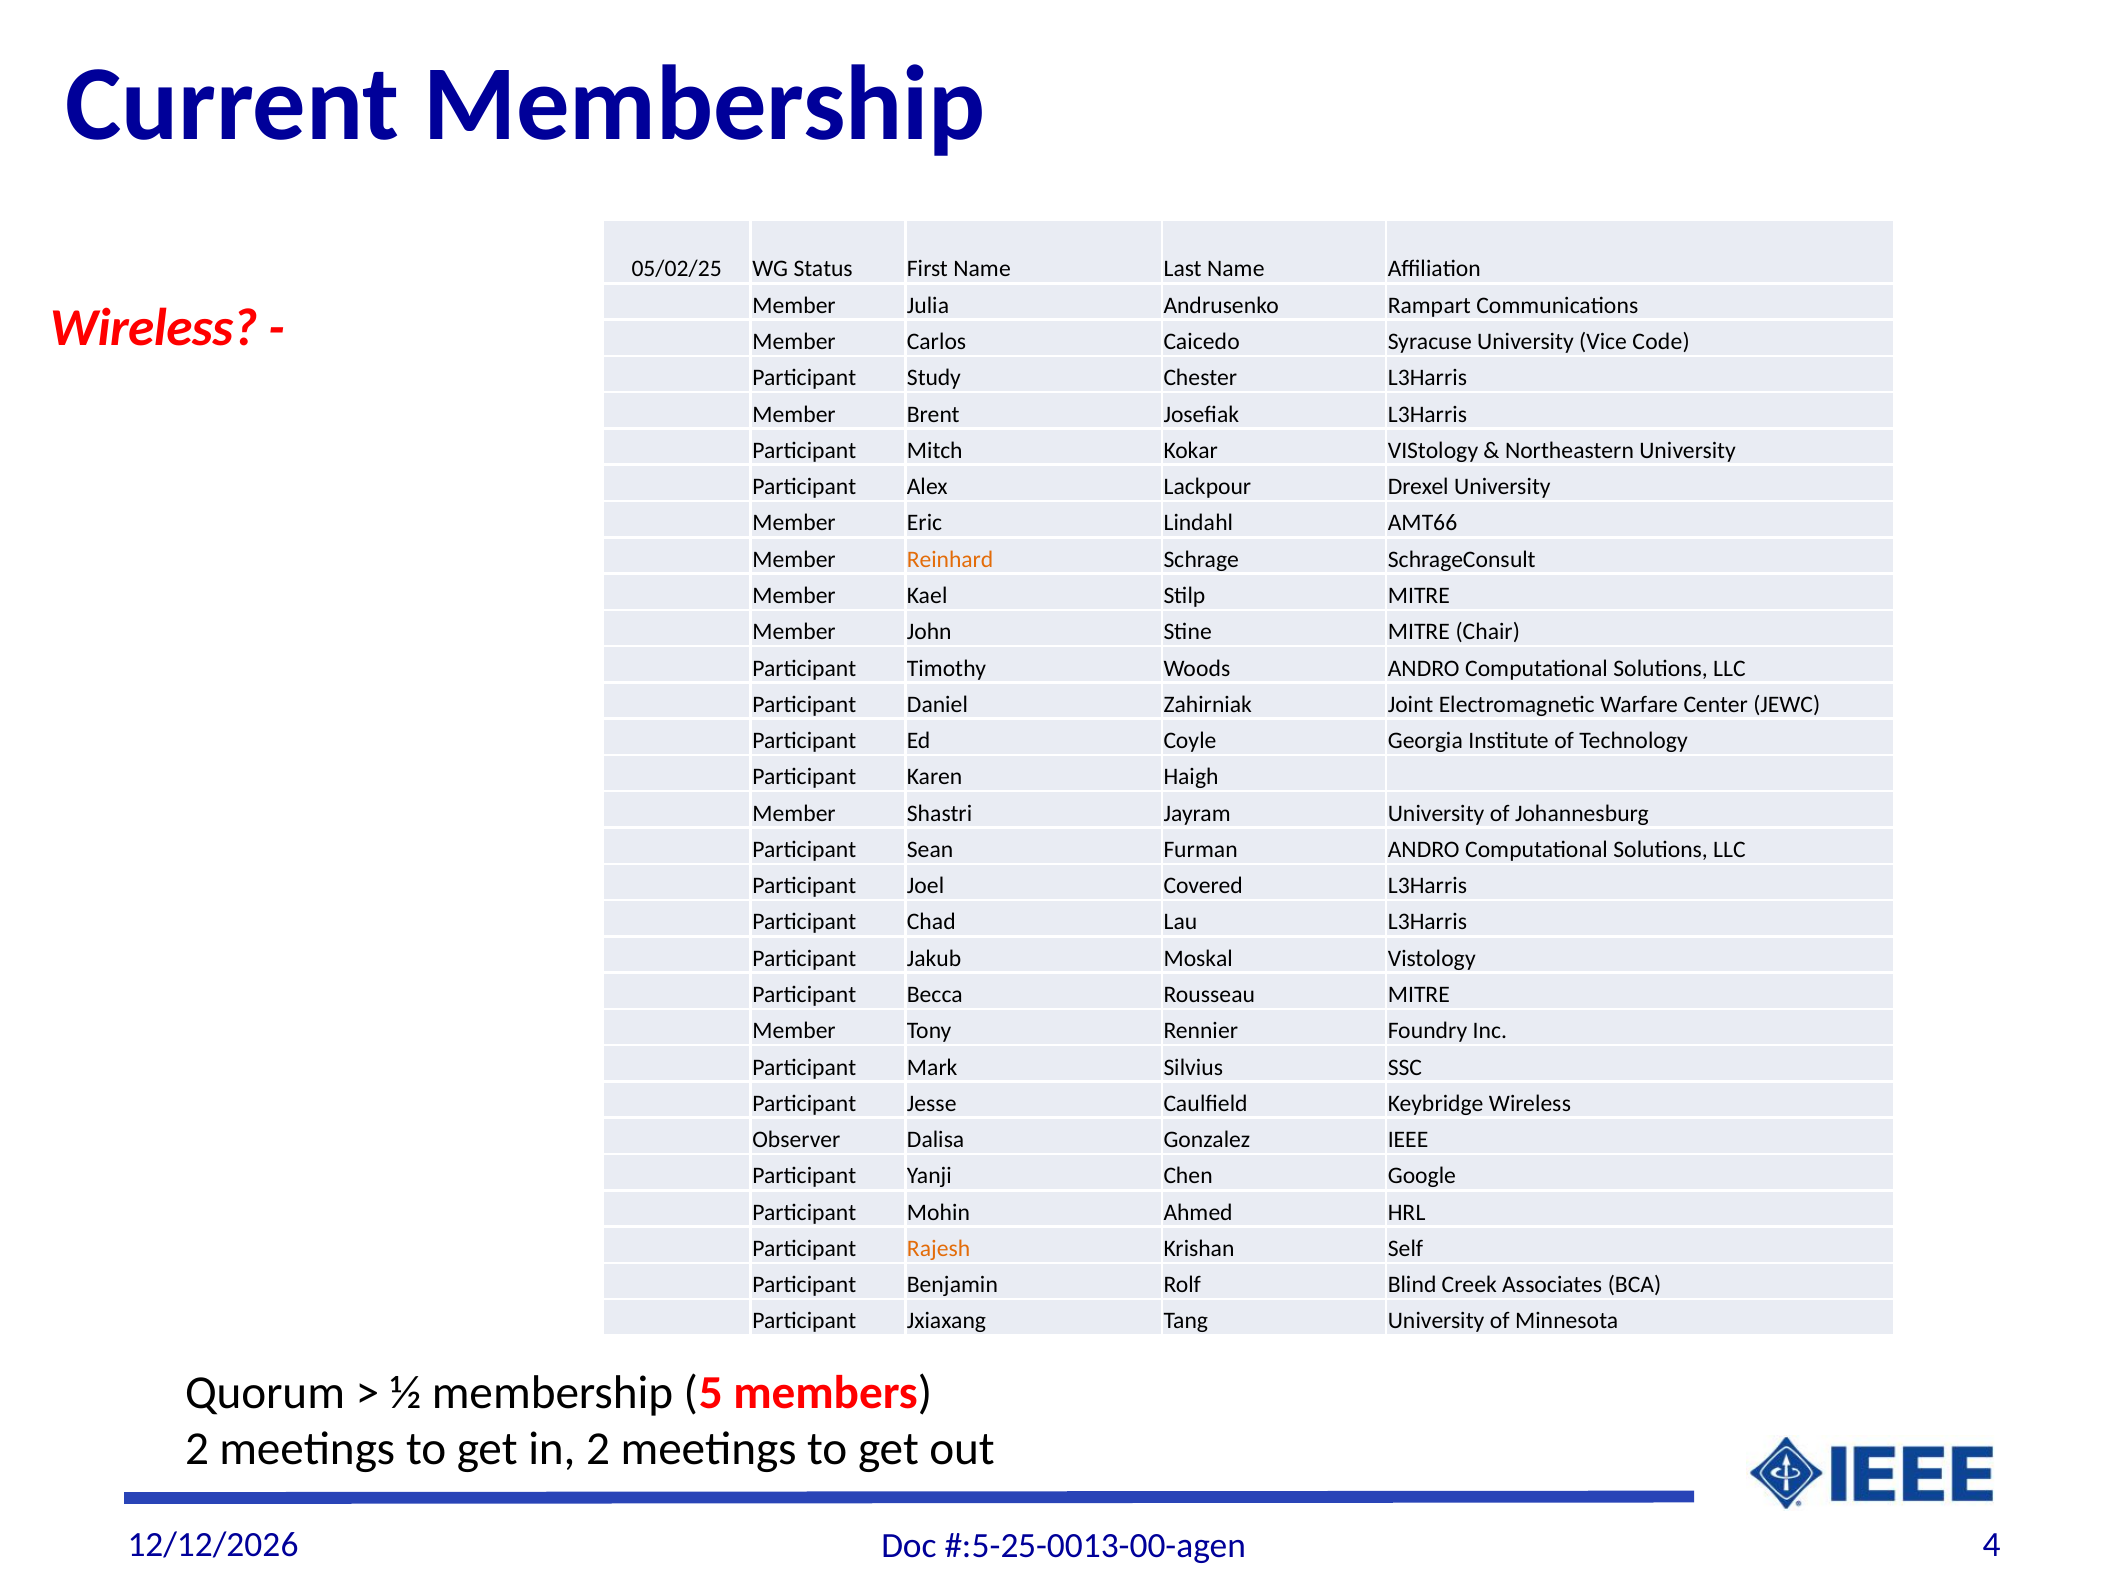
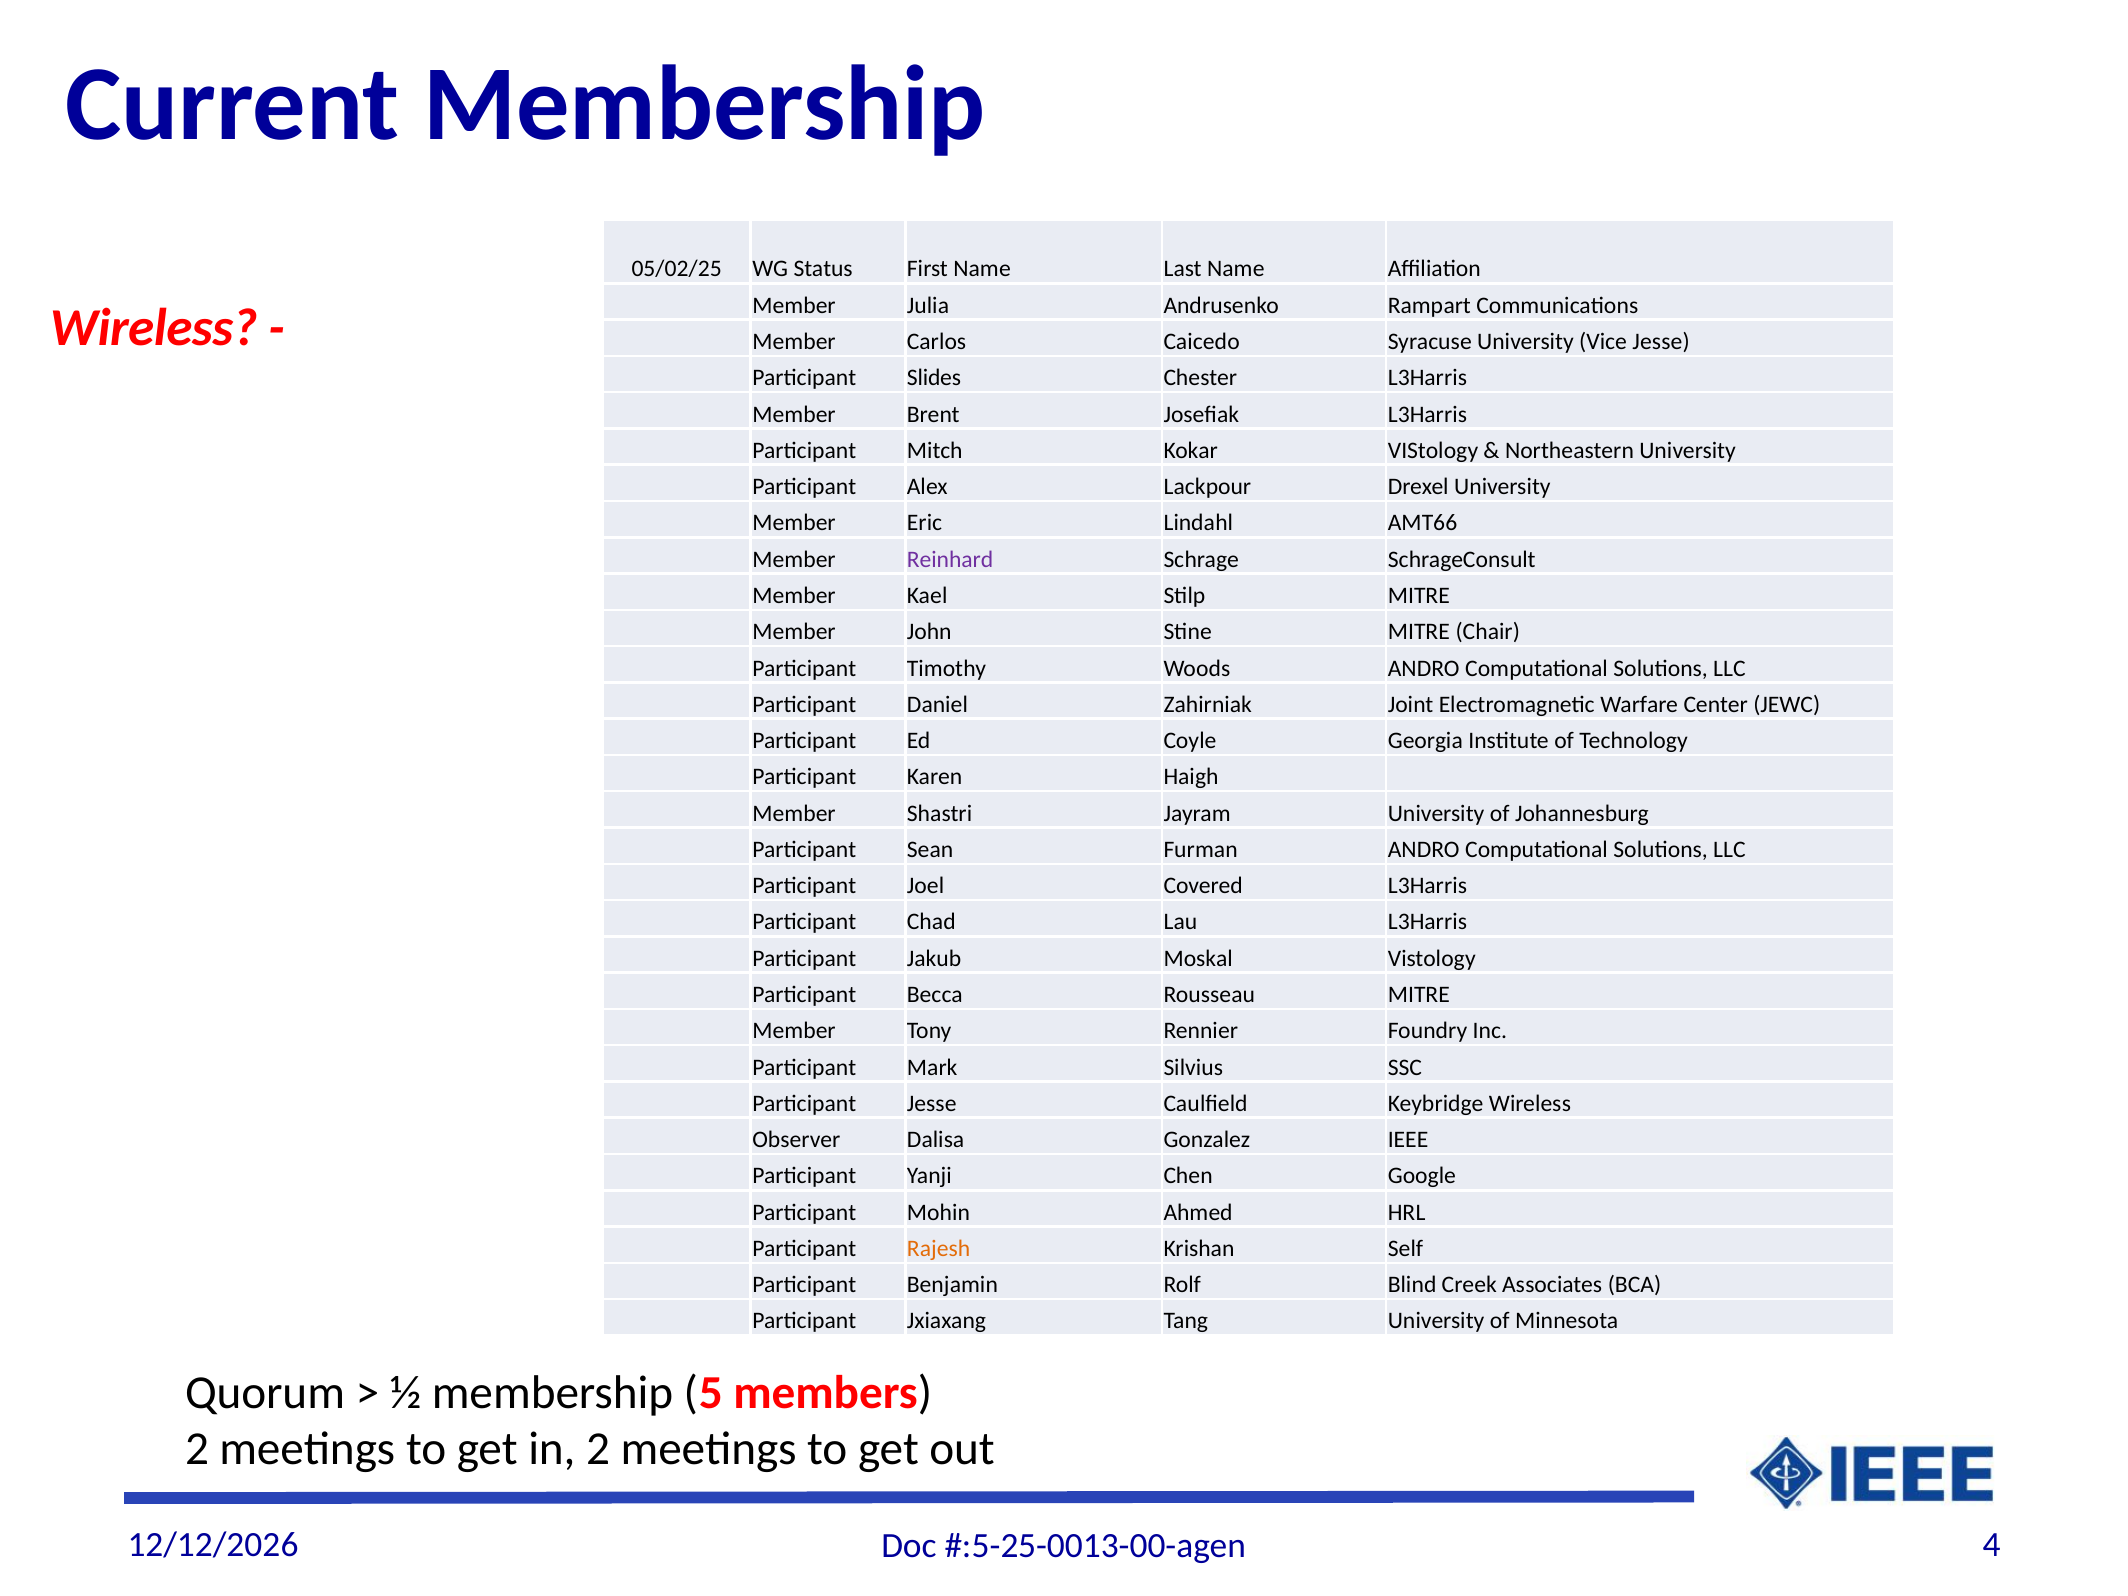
Vice Code: Code -> Jesse
Study: Study -> Slides
Reinhard colour: orange -> purple
